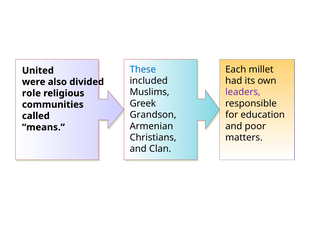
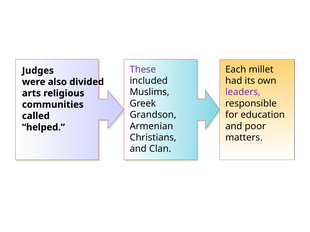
These colour: blue -> purple
United: United -> Judges
role: role -> arts
means: means -> helped
